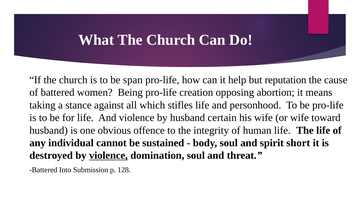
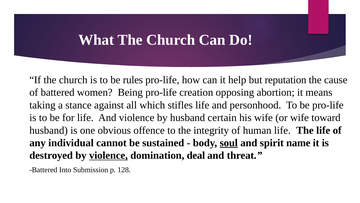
span: span -> rules
soul at (229, 143) underline: none -> present
short: short -> name
domination soul: soul -> deal
